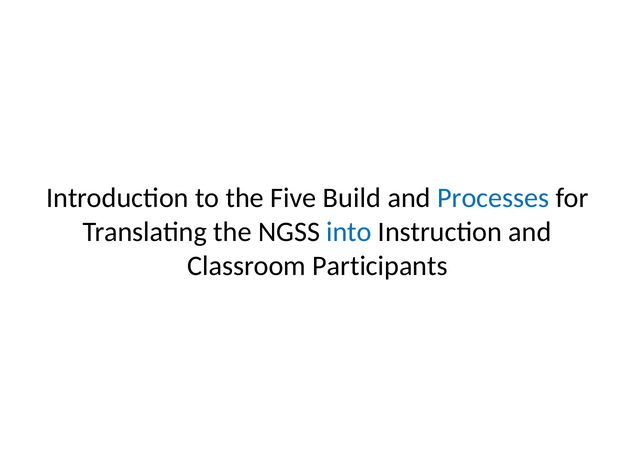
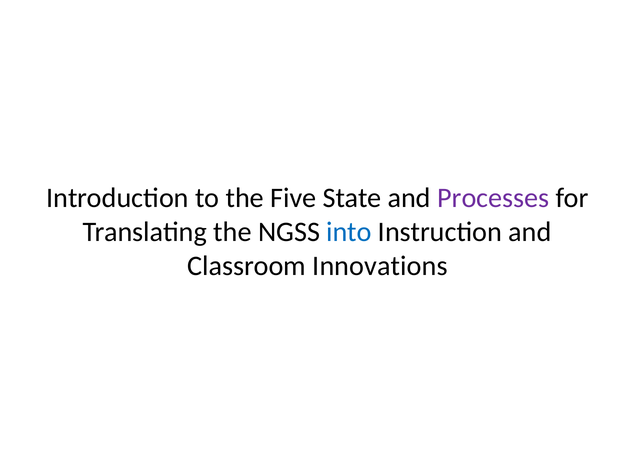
Build: Build -> State
Processes colour: blue -> purple
Participants: Participants -> Innovations
